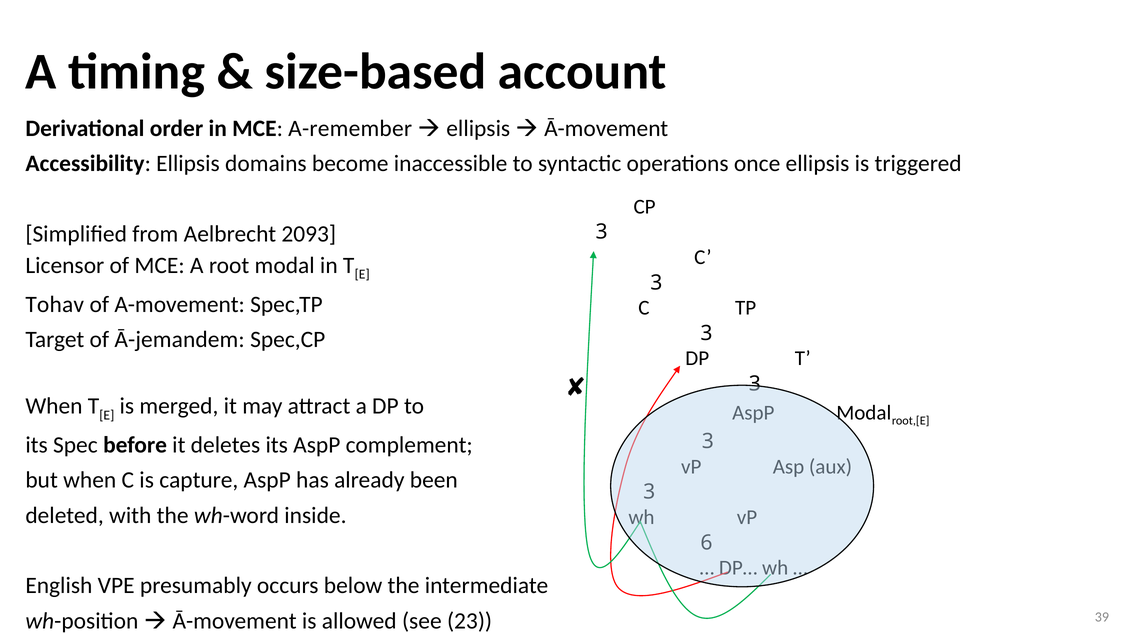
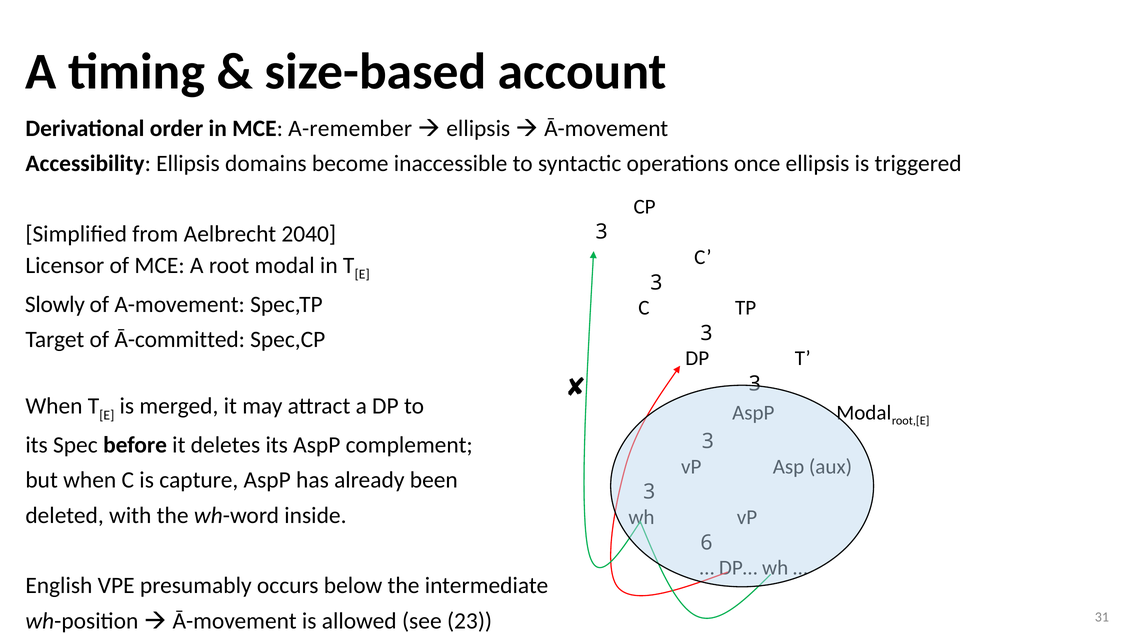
2093: 2093 -> 2040
Tohav: Tohav -> Slowly
Ā-jemandem: Ā-jemandem -> Ā-committed
39: 39 -> 31
